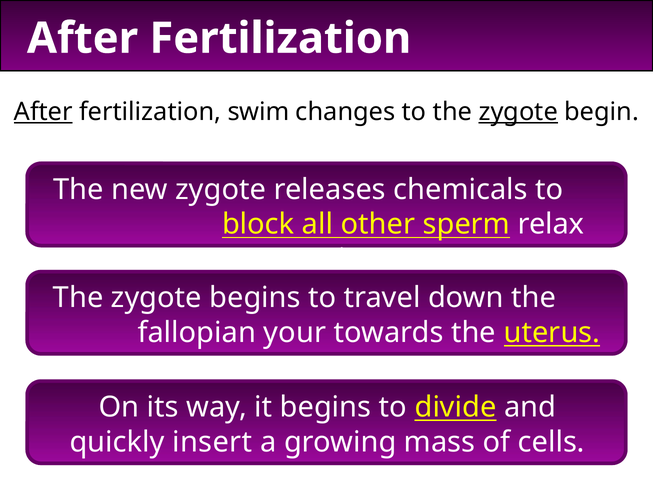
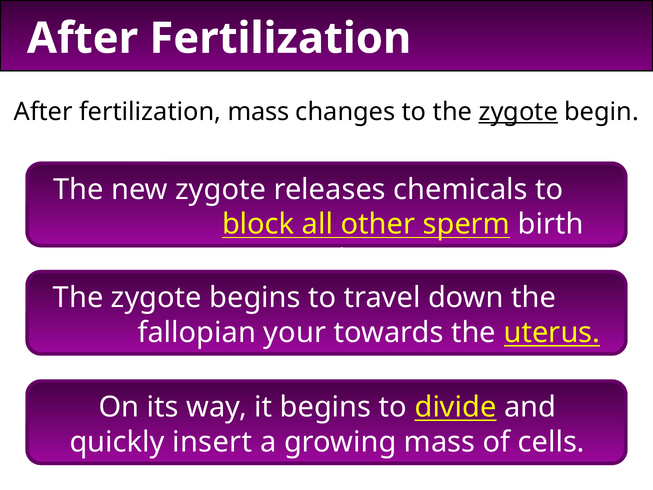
After at (43, 112) underline: present -> none
fertilization swim: swim -> mass
relax: relax -> birth
